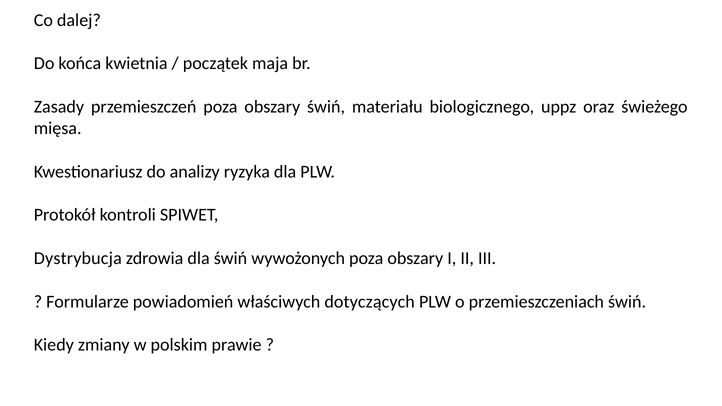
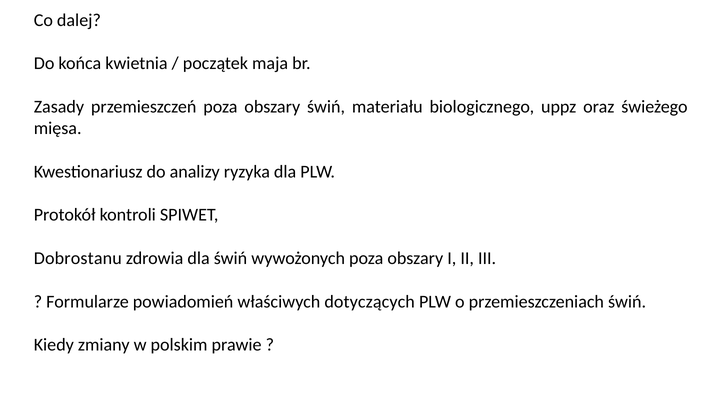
Dystrybucja: Dystrybucja -> Dobrostanu
